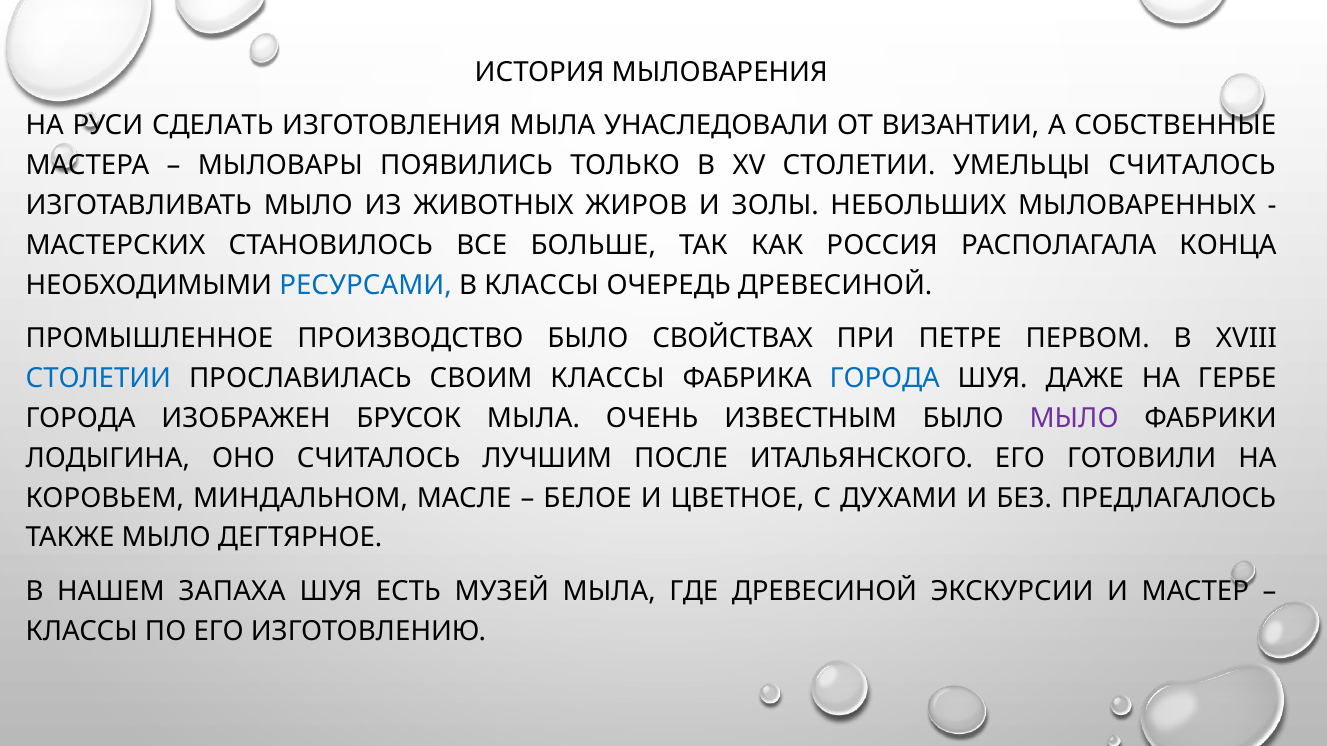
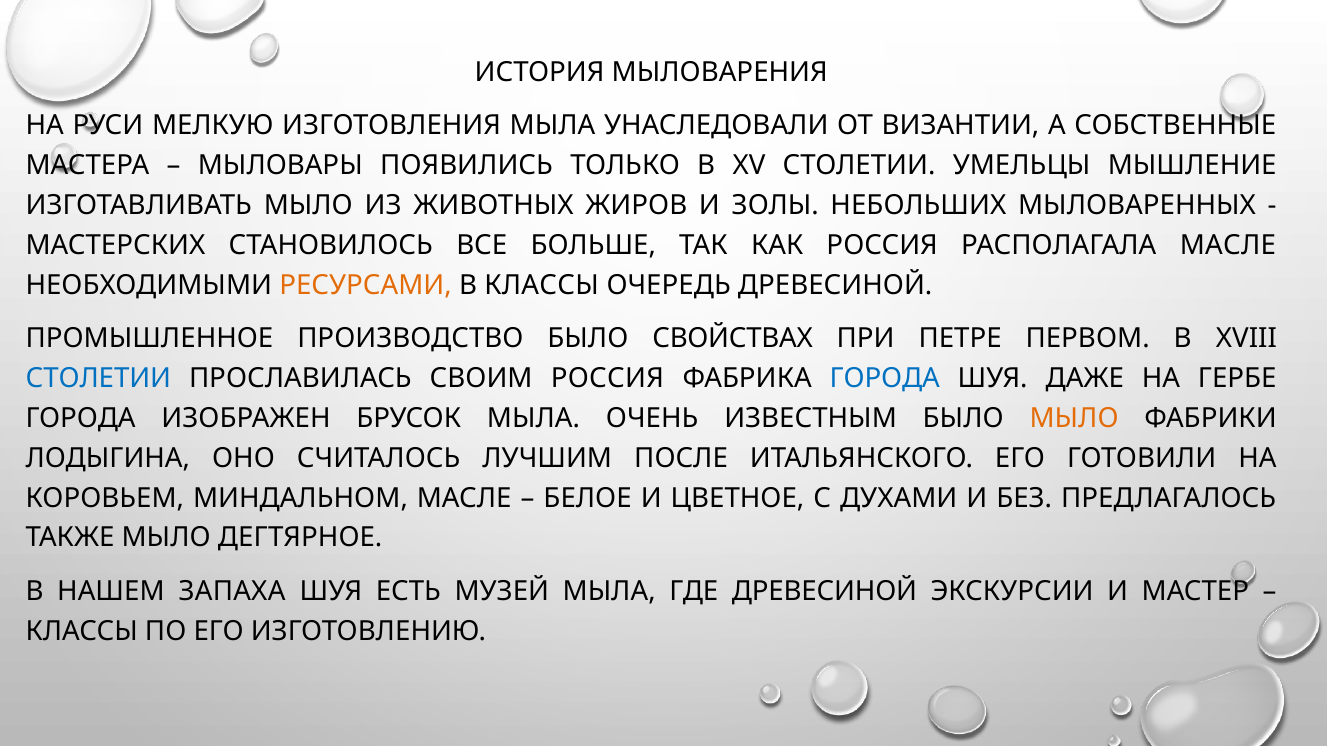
СДЕЛАТЬ: СДЕЛАТЬ -> МЕЛКУЮ
УМЕЛЬЦЫ СЧИТАЛОСЬ: СЧИТАЛОСЬ -> МЫШЛЕНИЕ
РАСПОЛАГАЛА КОНЦА: КОНЦА -> МАСЛЕ
РЕСУРСАМИ colour: blue -> orange
СВОИМ КЛАССЫ: КЛАССЫ -> РОССИЯ
МЫЛО at (1074, 419) colour: purple -> orange
